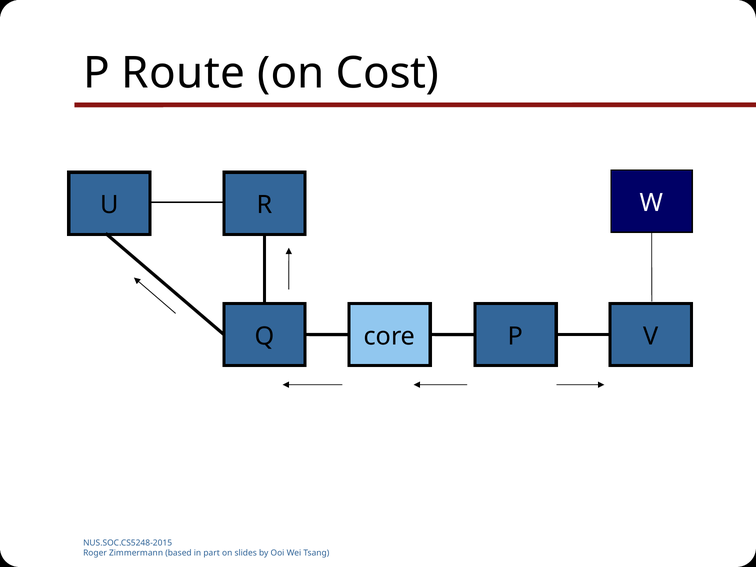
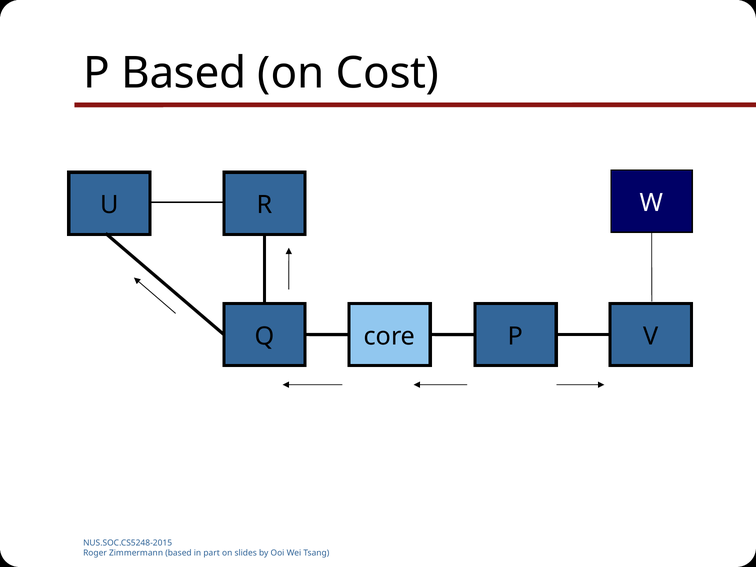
P Route: Route -> Based
